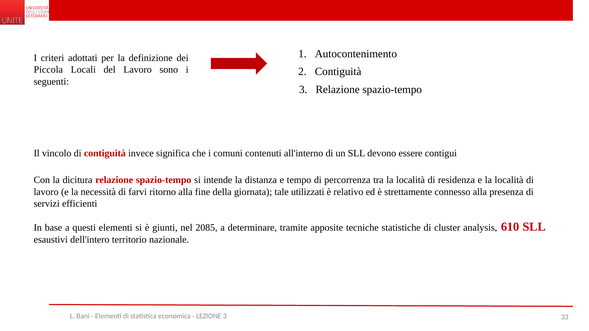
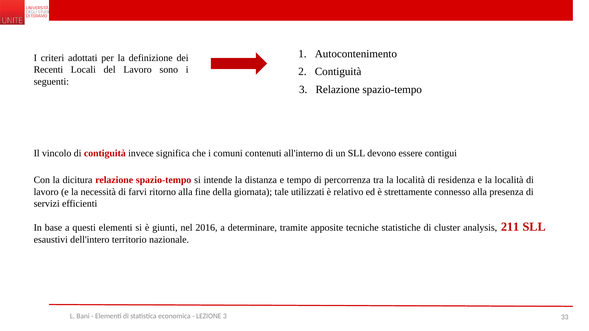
Piccola: Piccola -> Recenti
2085: 2085 -> 2016
610: 610 -> 211
